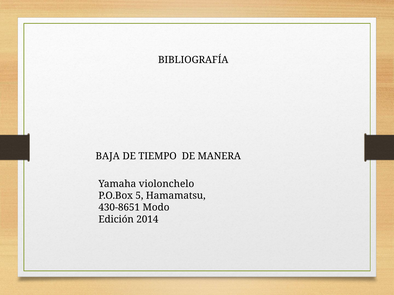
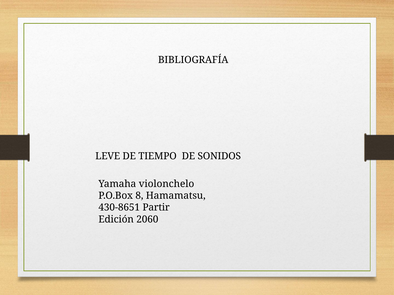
BAJA: BAJA -> LEVE
MANERA: MANERA -> SONIDOS
5: 5 -> 8
Modo: Modo -> Partir
2014: 2014 -> 2060
